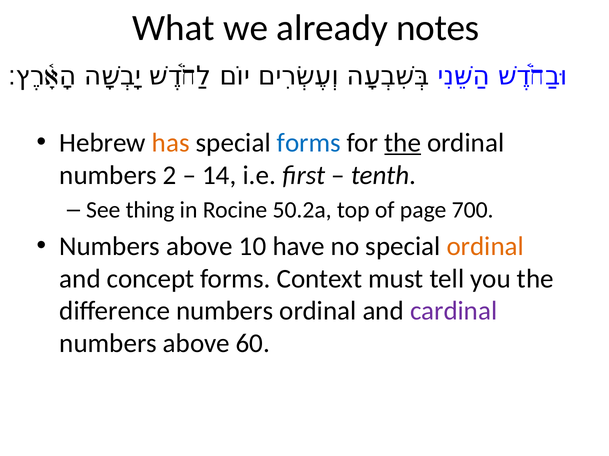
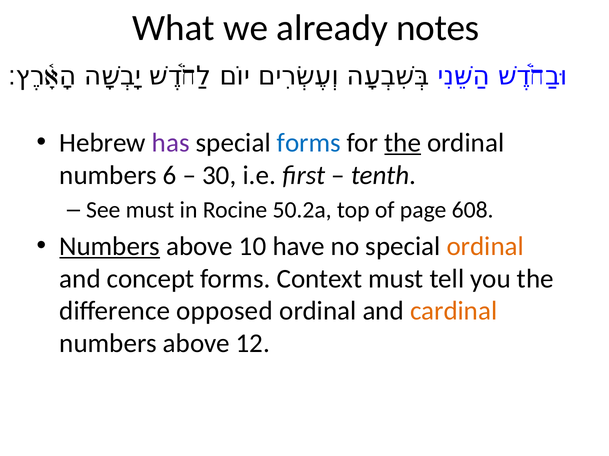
has colour: orange -> purple
2: 2 -> 6
14: 14 -> 30
See thing: thing -> must
700: 700 -> 608
Numbers at (110, 247) underline: none -> present
difference numbers: numbers -> opposed
cardinal colour: purple -> orange
60: 60 -> 12
